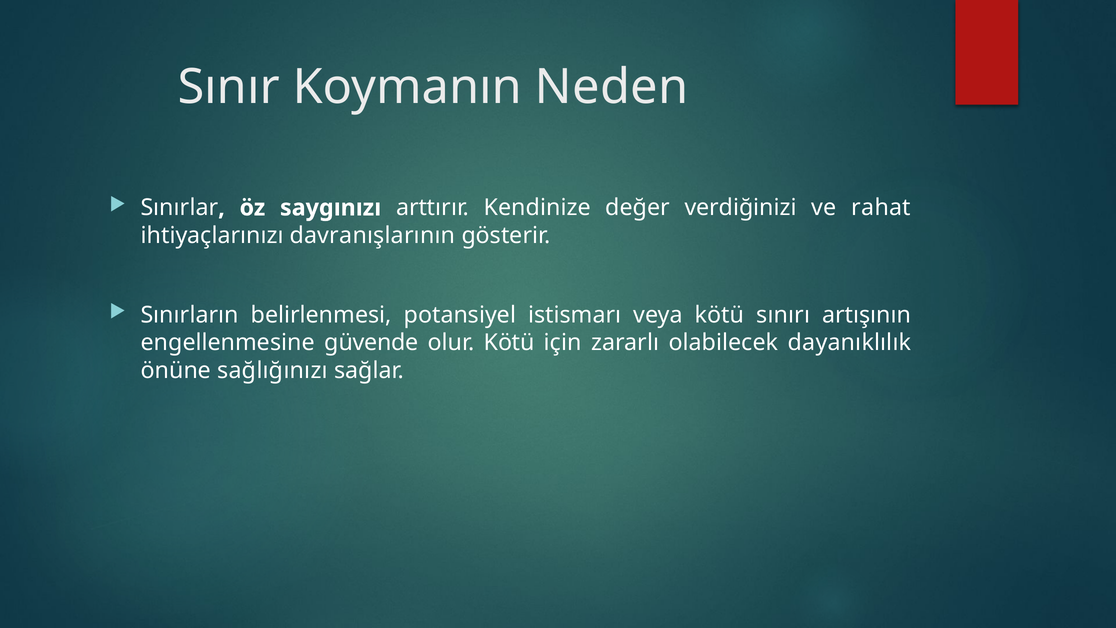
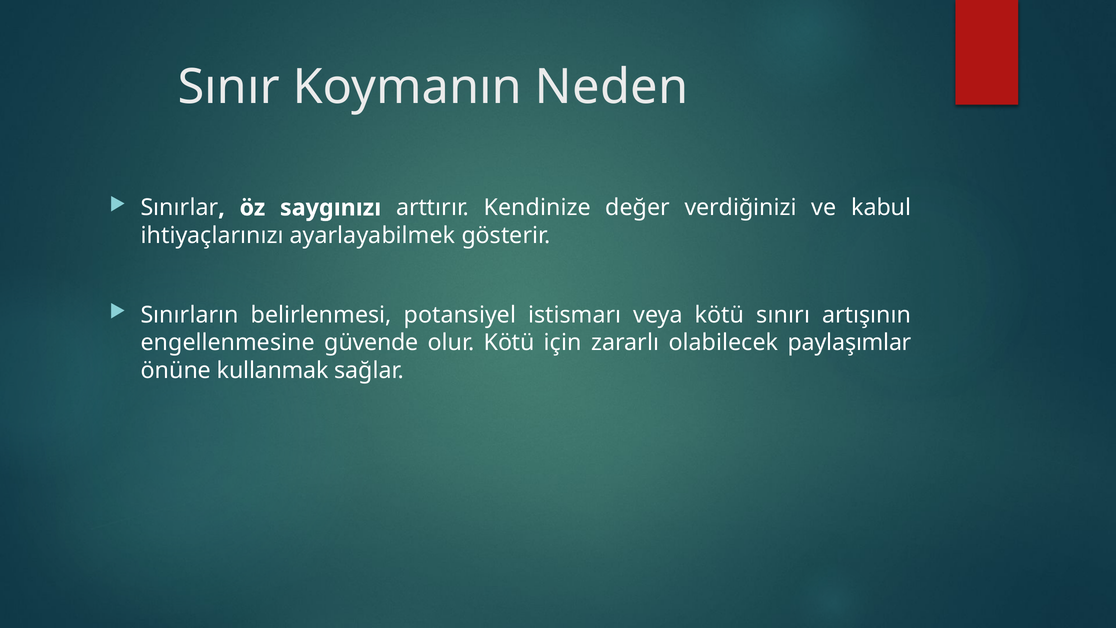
rahat: rahat -> kabul
davranışlarının: davranışlarının -> ayarlayabilmek
dayanıklılık: dayanıklılık -> paylaşımlar
sağlığınızı: sağlığınızı -> kullanmak
